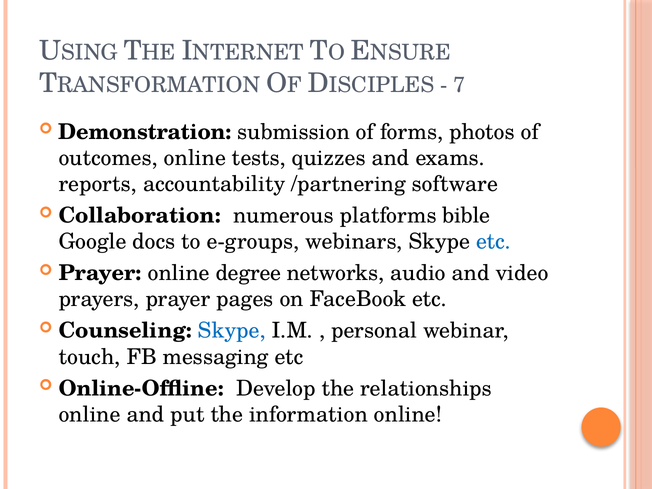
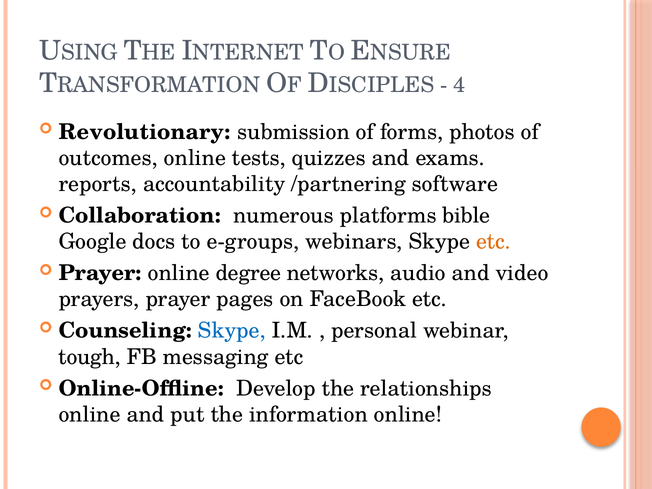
7: 7 -> 4
Demonstration: Demonstration -> Revolutionary
etc at (494, 242) colour: blue -> orange
touch: touch -> tough
